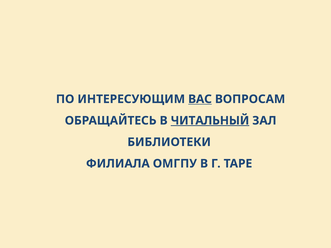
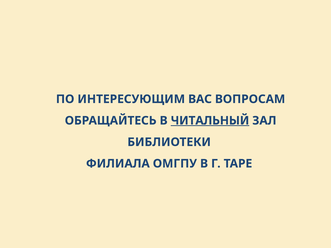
ВАС underline: present -> none
